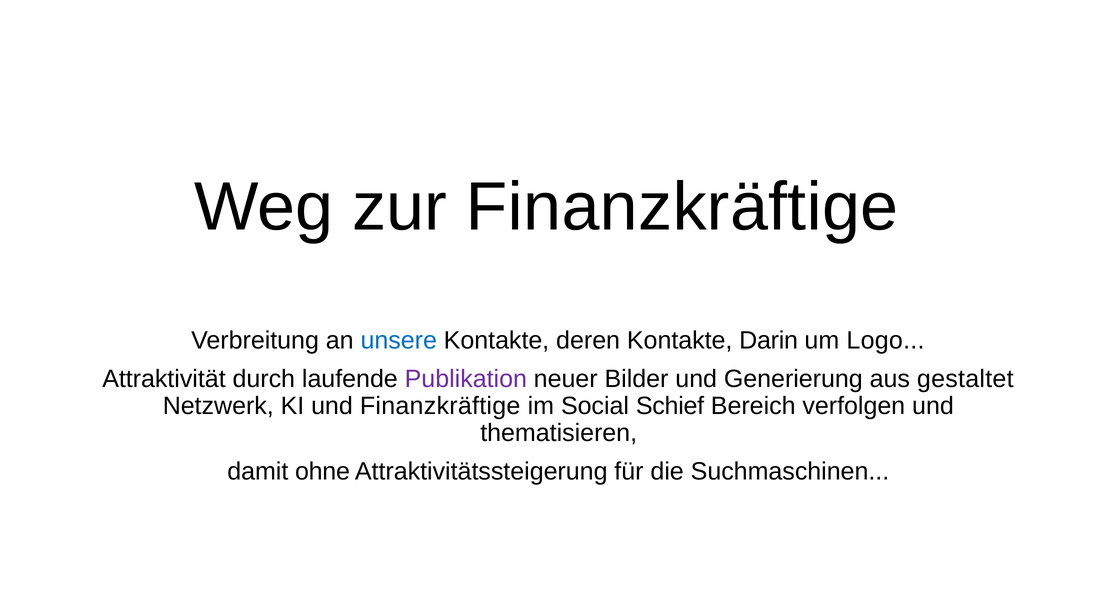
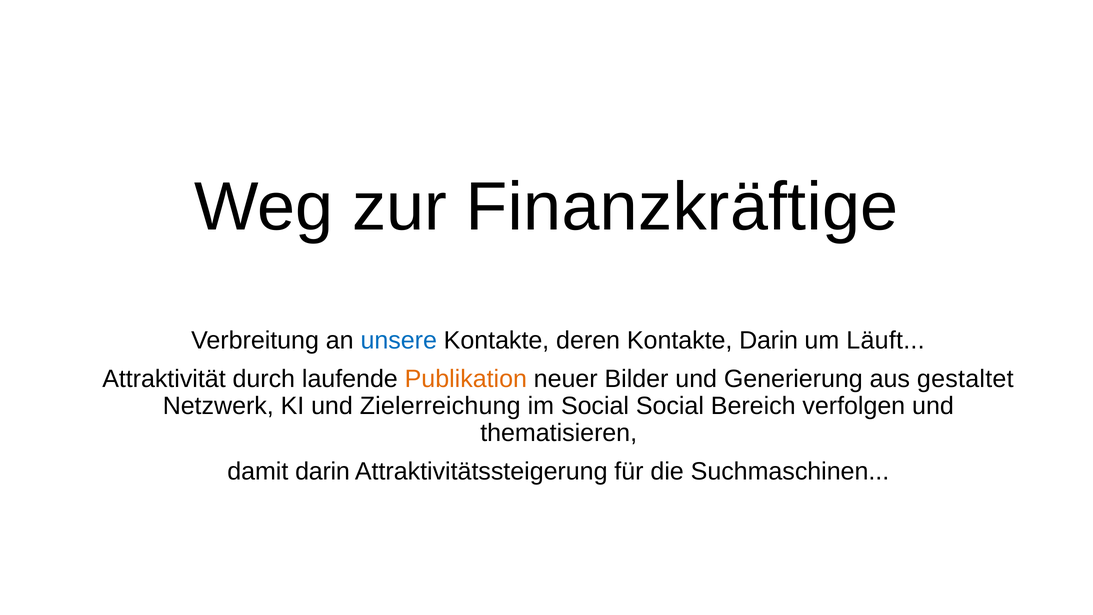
Logo: Logo -> Läuft
Publikation colour: purple -> orange
und Finanzkräftige: Finanzkräftige -> Zielerreichung
Social Schief: Schief -> Social
damit ohne: ohne -> darin
